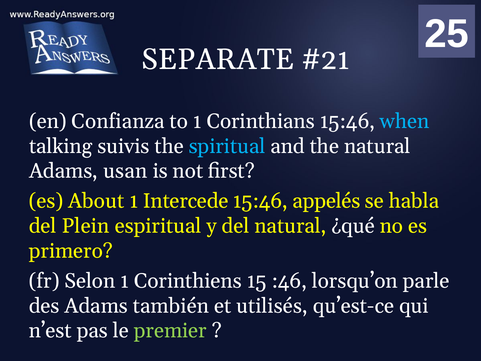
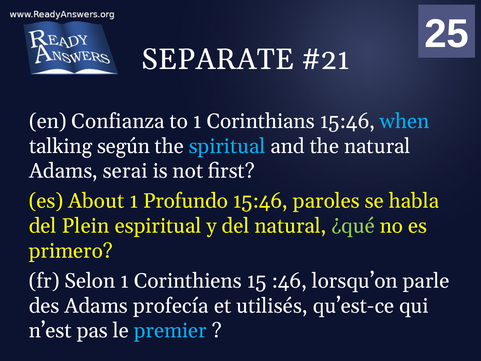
suivis: suivis -> según
usan: usan -> serai
Intercede: Intercede -> Profundo
appelés: appelés -> paroles
¿qué colour: white -> light green
también: también -> profecía
premier colour: light green -> light blue
